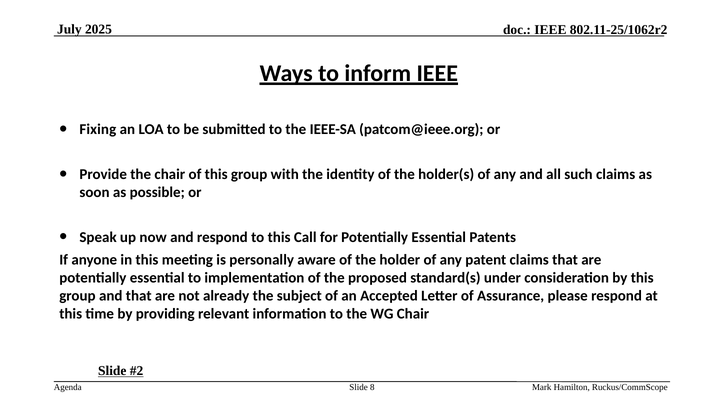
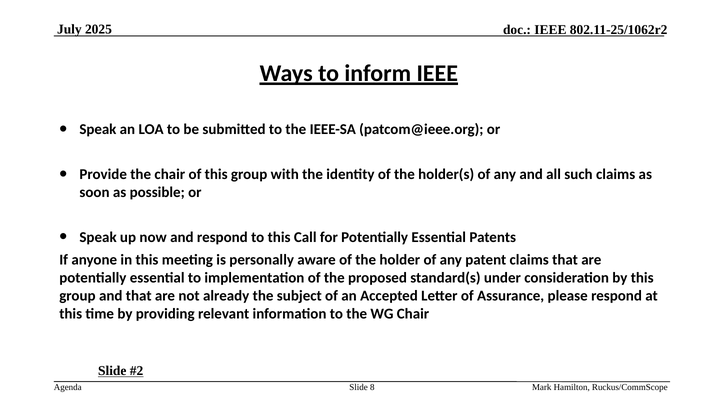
Fixing at (98, 129): Fixing -> Speak
